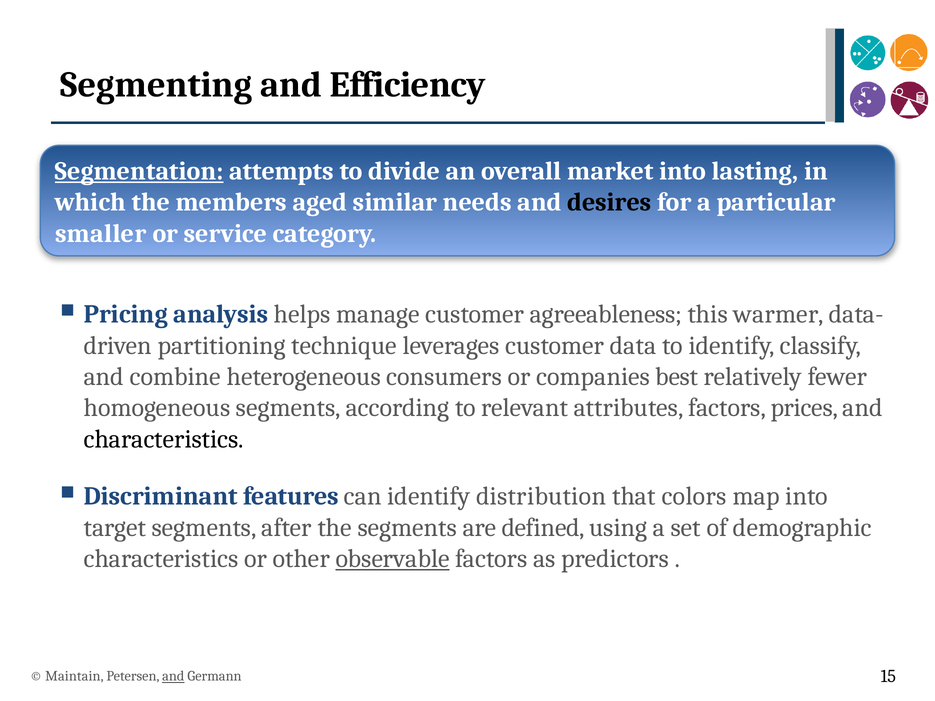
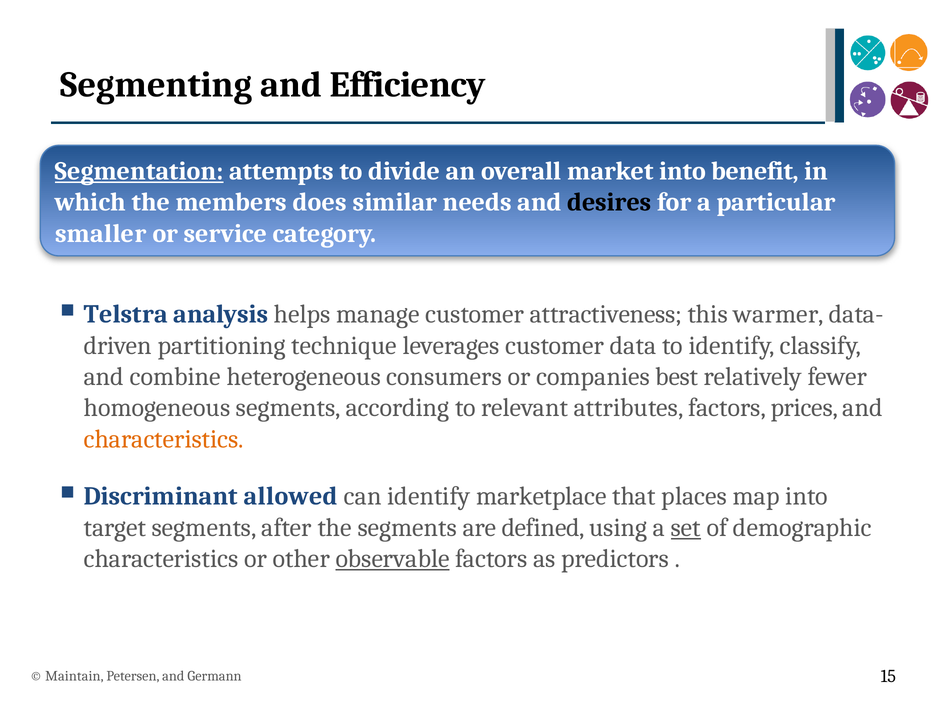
lasting: lasting -> benefit
aged: aged -> does
Pricing: Pricing -> Telstra
agreeableness: agreeableness -> attractiveness
characteristics at (164, 439) colour: black -> orange
features: features -> allowed
distribution: distribution -> marketplace
colors: colors -> places
set underline: none -> present
and at (173, 676) underline: present -> none
